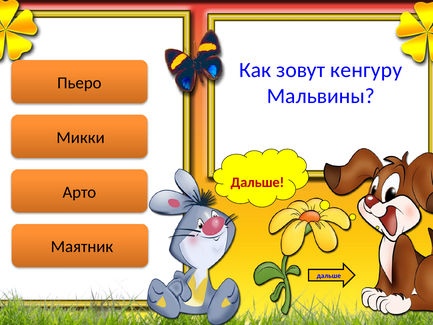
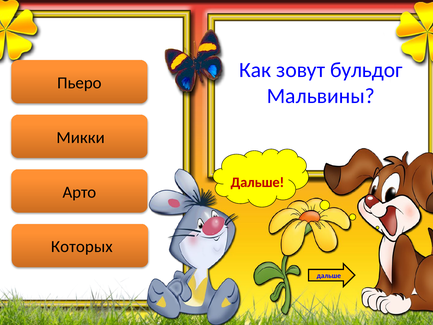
кенгуру: кенгуру -> бульдог
Маятник: Маятник -> Которых
